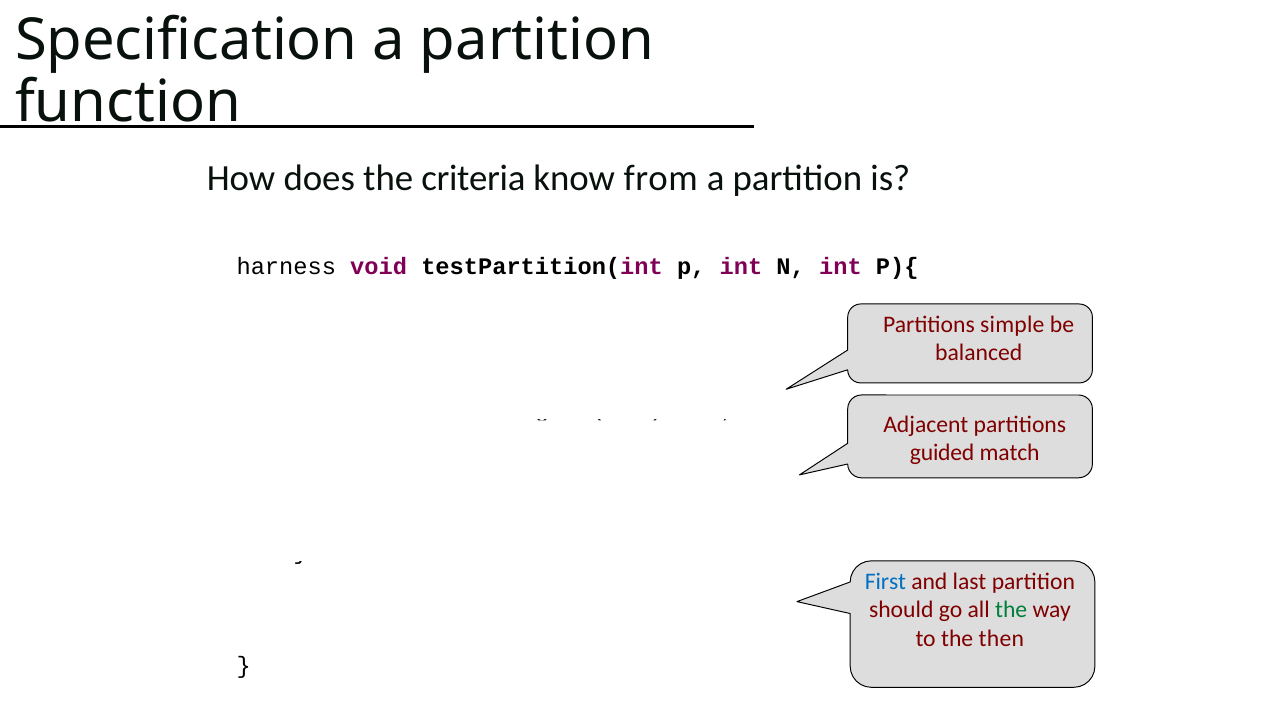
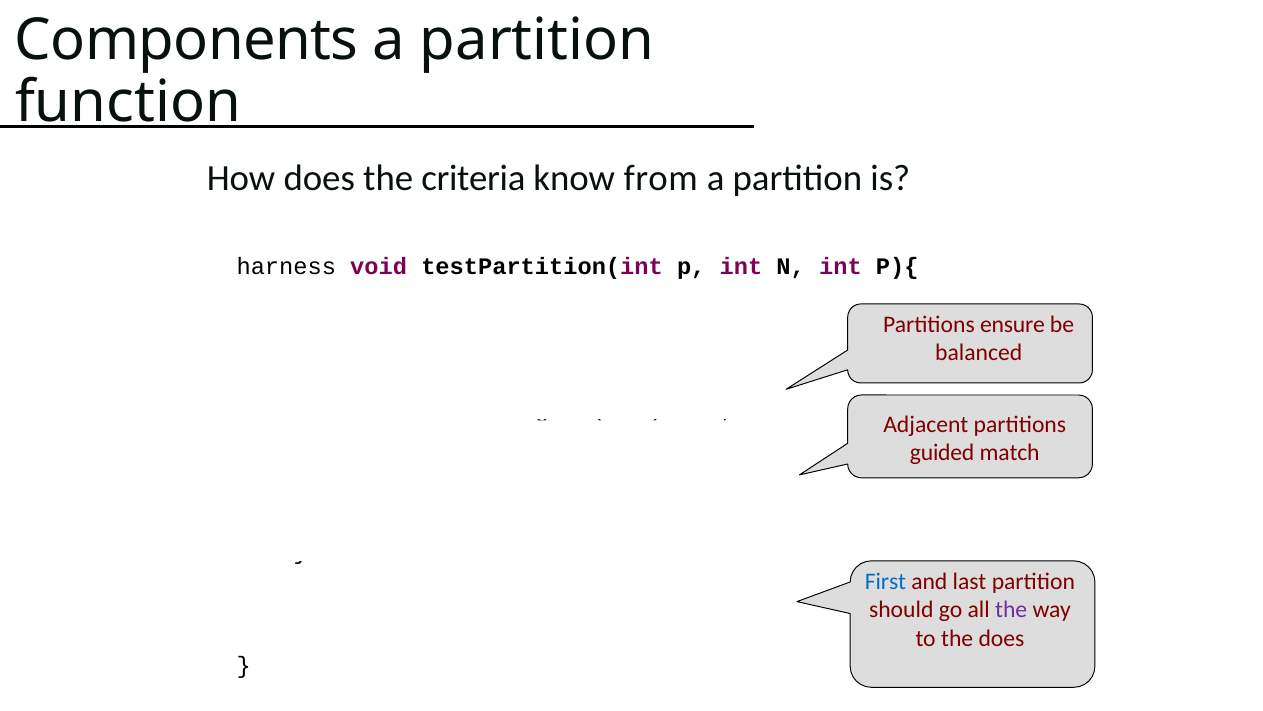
Specification: Specification -> Components
simple: simple -> ensure
the at (1011, 609) colour: green -> purple
the then: then -> does
